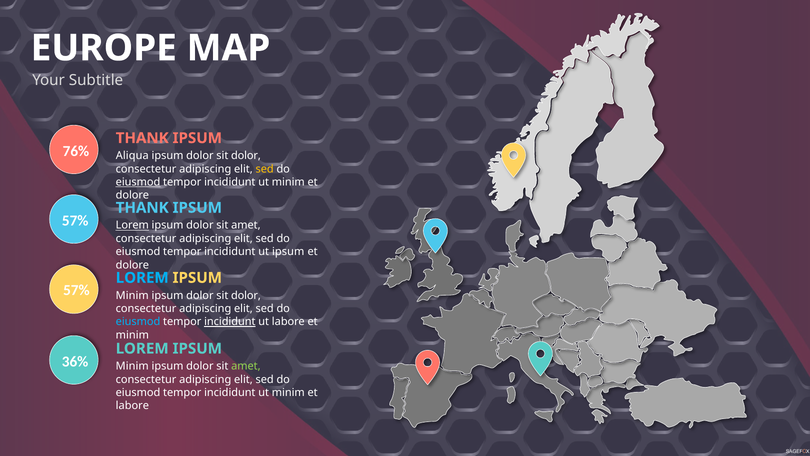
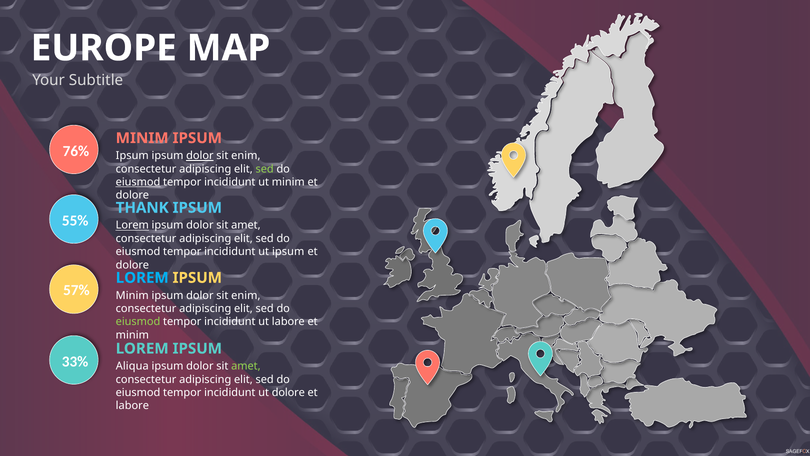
THANK at (142, 138): THANK -> MINIM
Aliqua at (132, 156): Aliqua -> Ipsum
dolor at (200, 156) underline: none -> present
dolor at (246, 156): dolor -> enim
sed at (265, 169) colour: yellow -> light green
57% at (75, 221): 57% -> 55%
dolor at (246, 295): dolor -> enim
eiusmod at (138, 322) colour: light blue -> light green
incididunt at (230, 322) underline: present -> none
36%: 36% -> 33%
Minim at (132, 366): Minim -> Aliqua
minim at (288, 392): minim -> dolore
